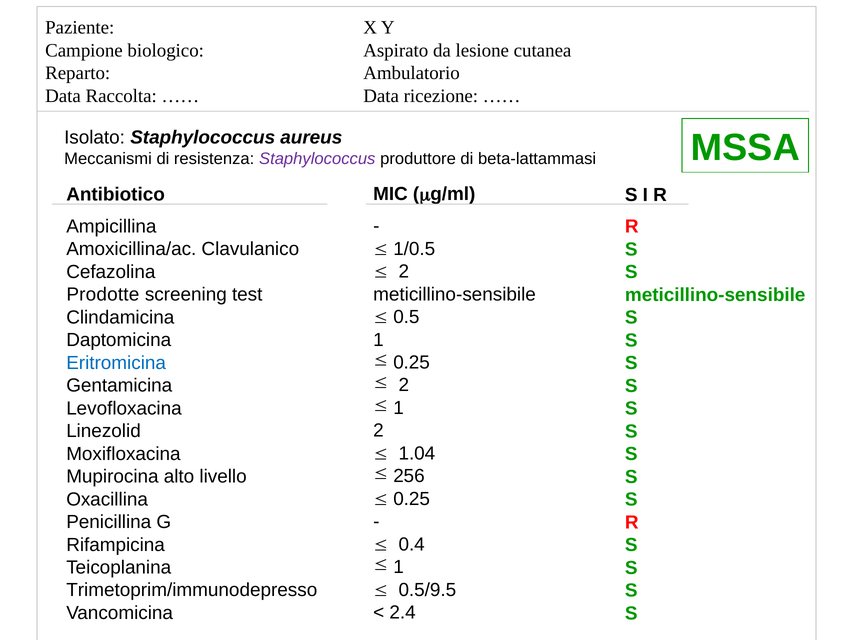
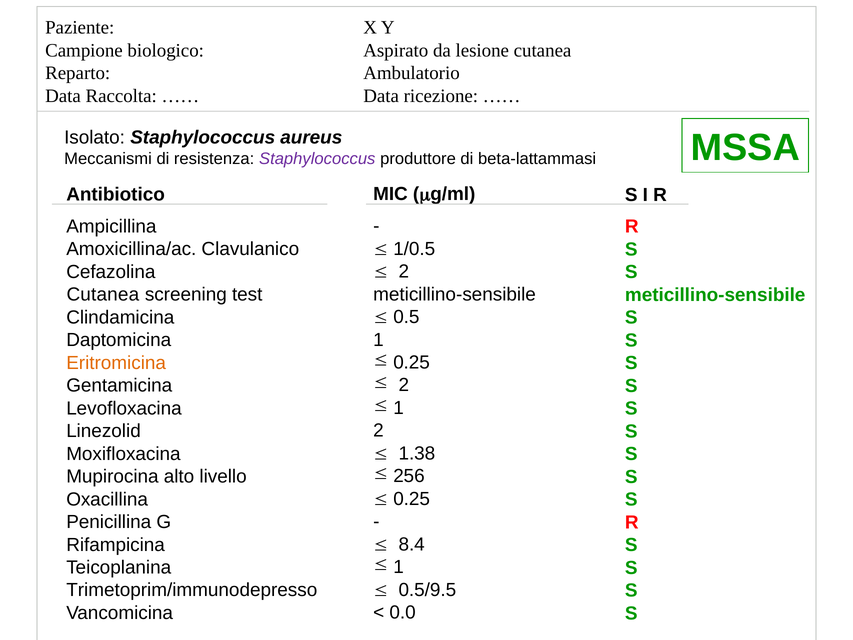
Prodotte at (103, 294): Prodotte -> Cutanea
Eritromicina colour: blue -> orange
1.04: 1.04 -> 1.38
0.4: 0.4 -> 8.4
2.4: 2.4 -> 0.0
